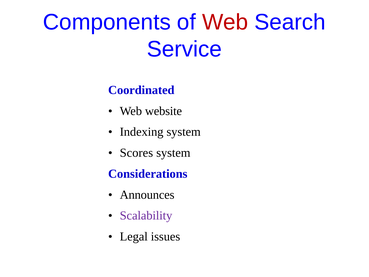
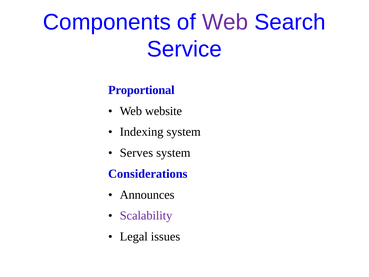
Web at (225, 22) colour: red -> purple
Coordinated: Coordinated -> Proportional
Scores: Scores -> Serves
